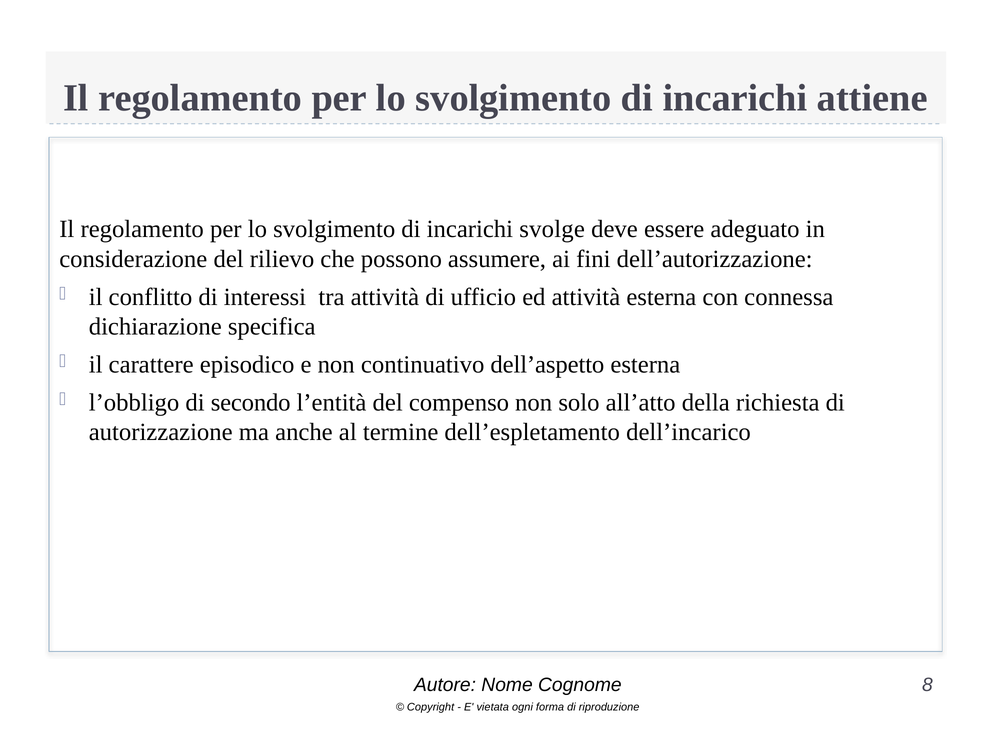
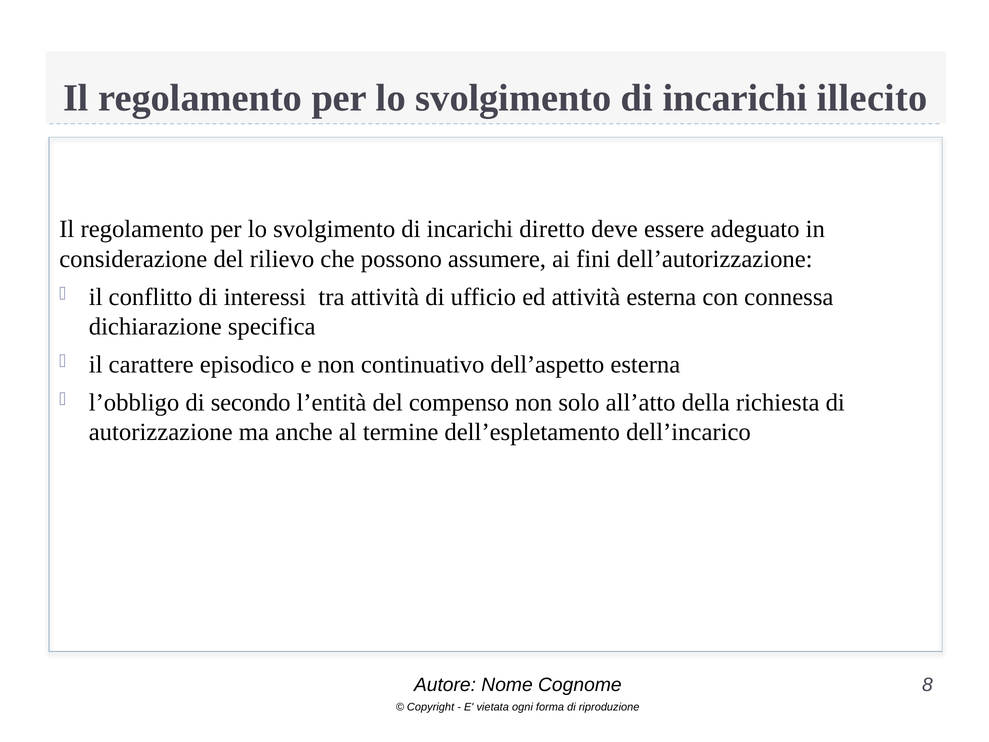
attiene: attiene -> illecito
svolge: svolge -> diretto
